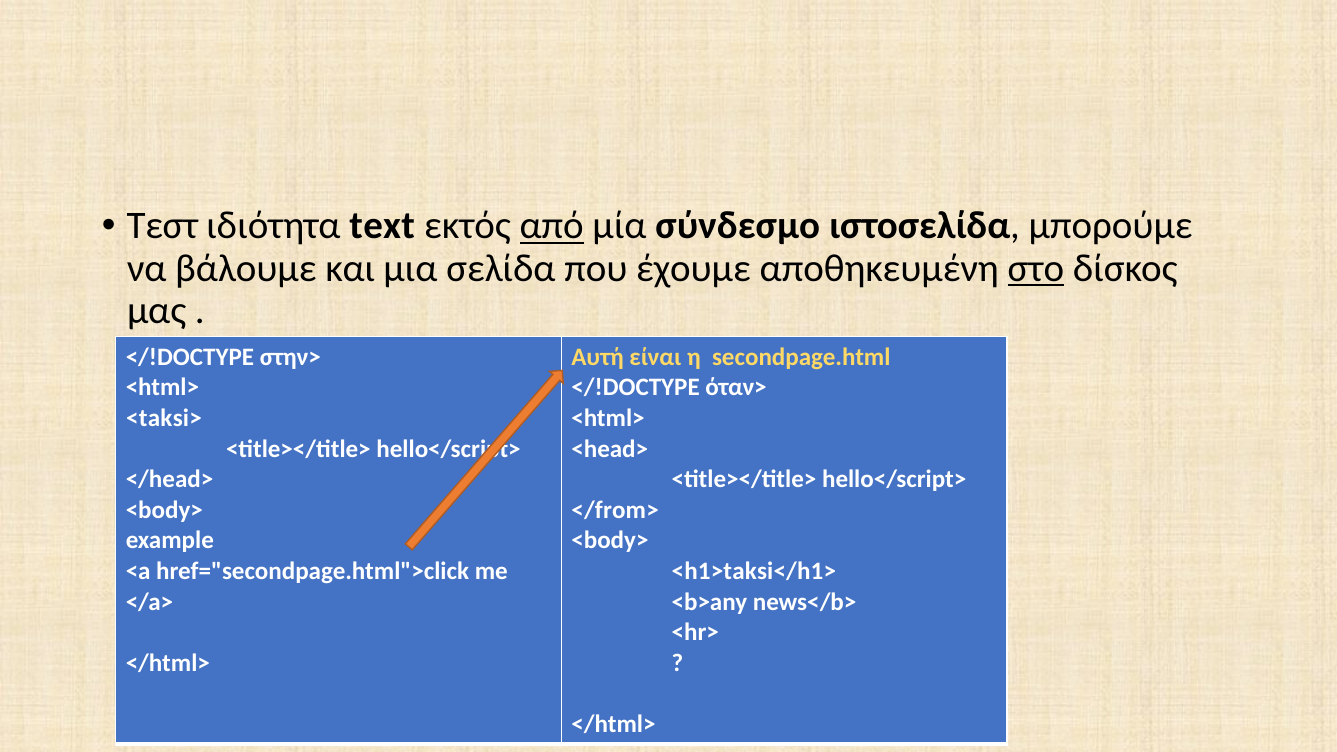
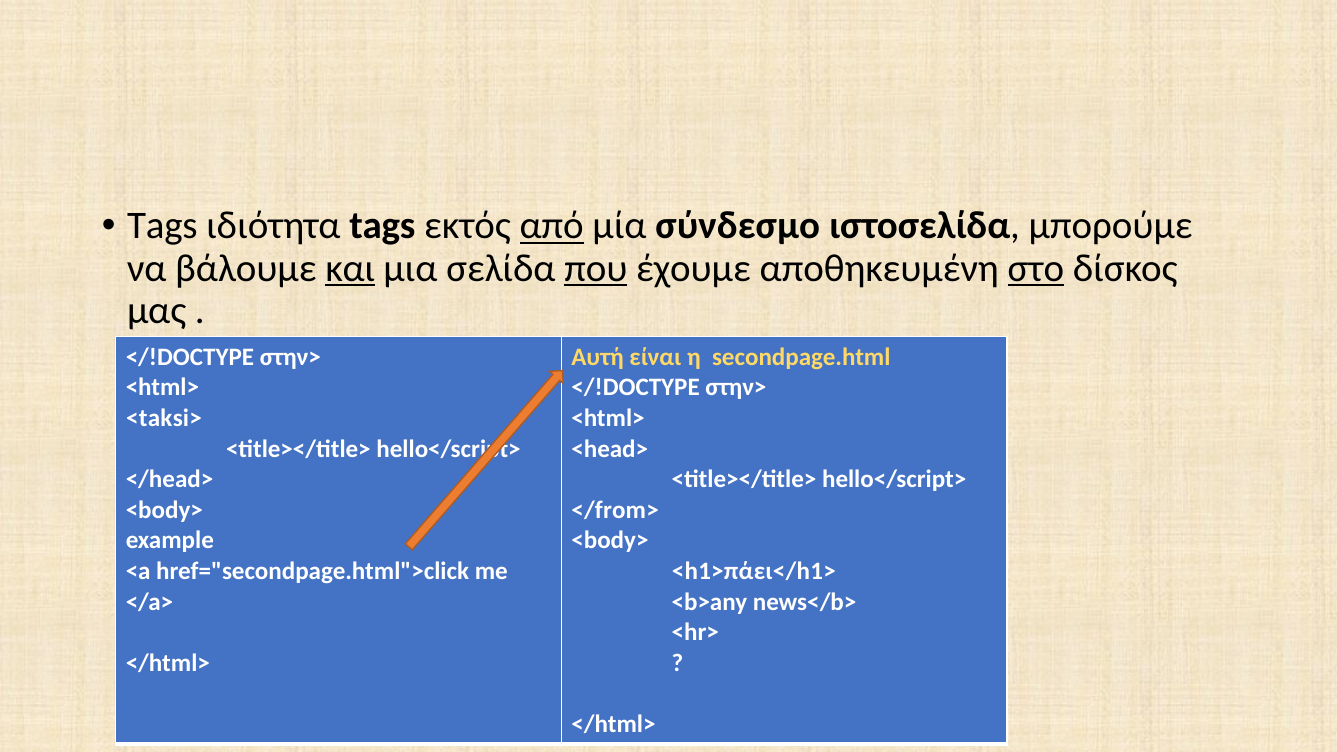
Τεστ at (162, 226): Τεστ -> Tags
ιδιότητα text: text -> tags
και underline: none -> present
που underline: none -> present
όταν> at (736, 388): όταν> -> στην>
<h1>taksi</h1>: <h1>taksi</h1> -> <h1>πάει</h1>
